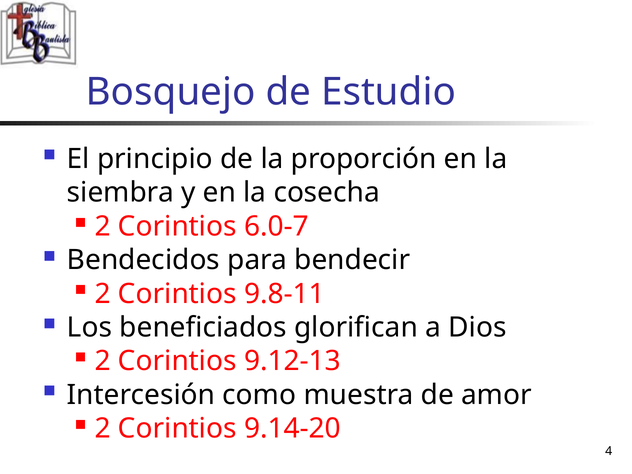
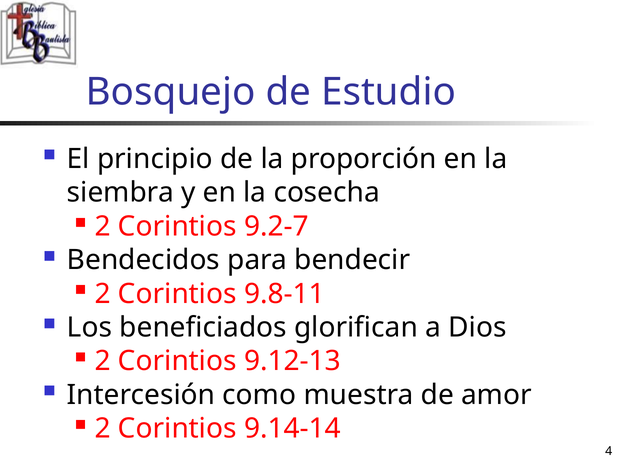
6.0-7: 6.0-7 -> 9.2-7
9.14-20: 9.14-20 -> 9.14-14
